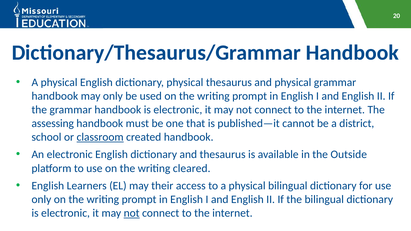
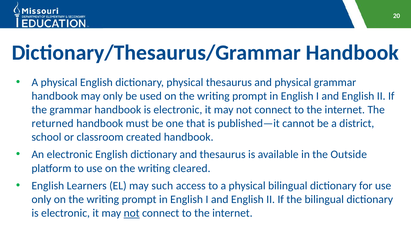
assessing: assessing -> returned
classroom underline: present -> none
their: their -> such
